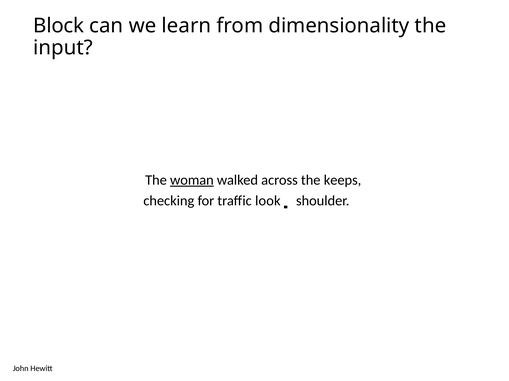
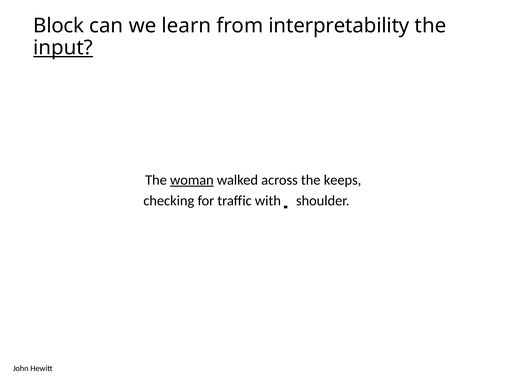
dimensionality: dimensionality -> interpretability
input underline: none -> present
look: look -> with
